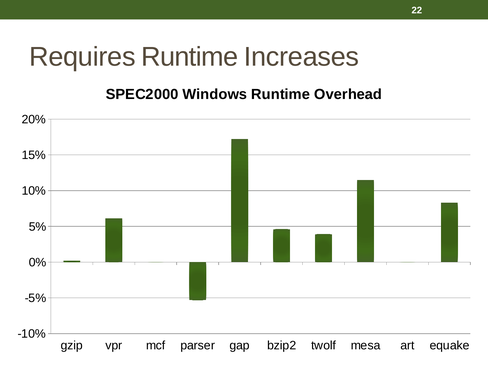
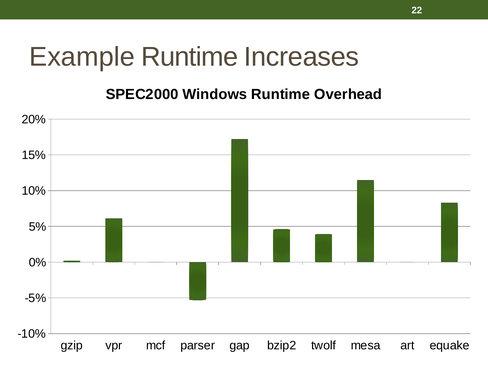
Requires: Requires -> Example
